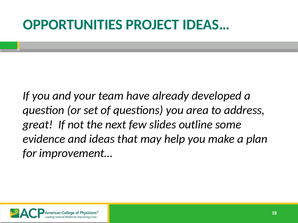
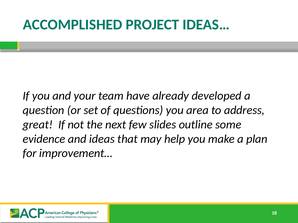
OPPORTUNITIES: OPPORTUNITIES -> ACCOMPLISHED
